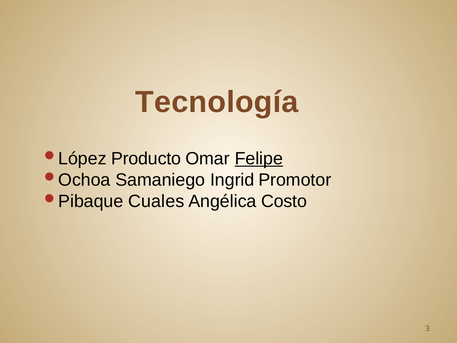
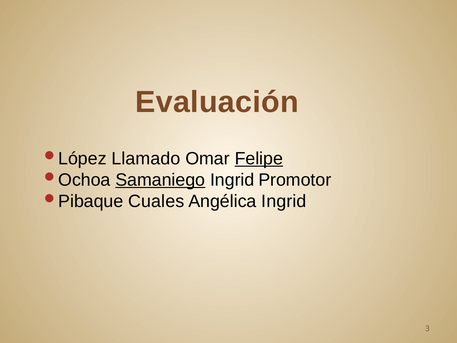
Tecnología: Tecnología -> Evaluación
Producto: Producto -> Llamado
Samaniego underline: none -> present
Angélica Costo: Costo -> Ingrid
